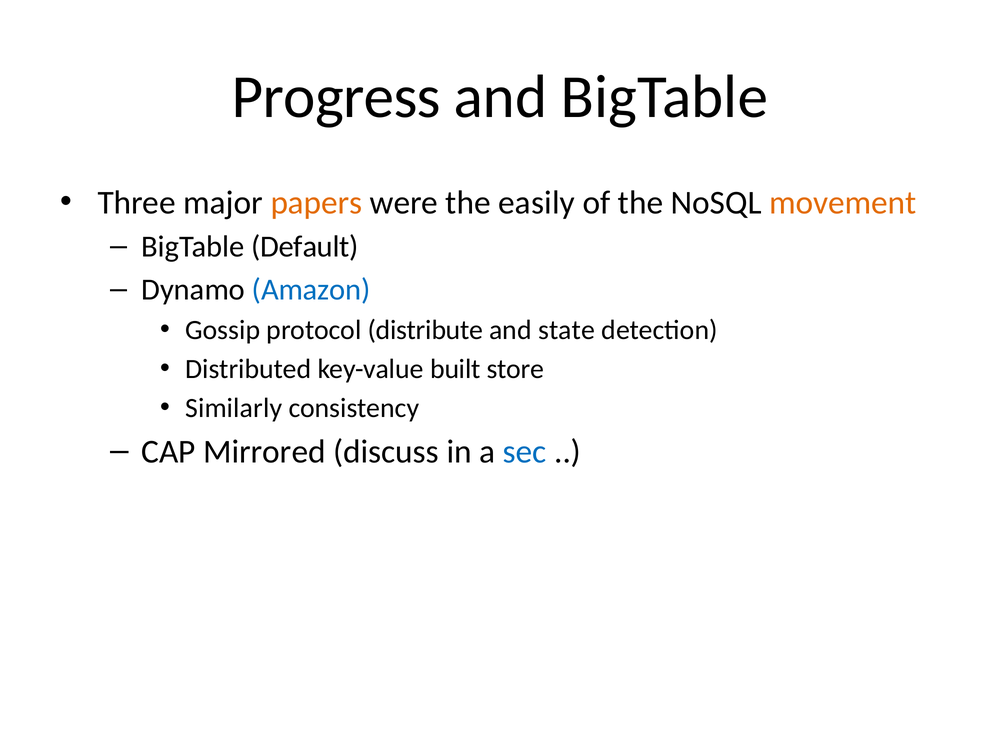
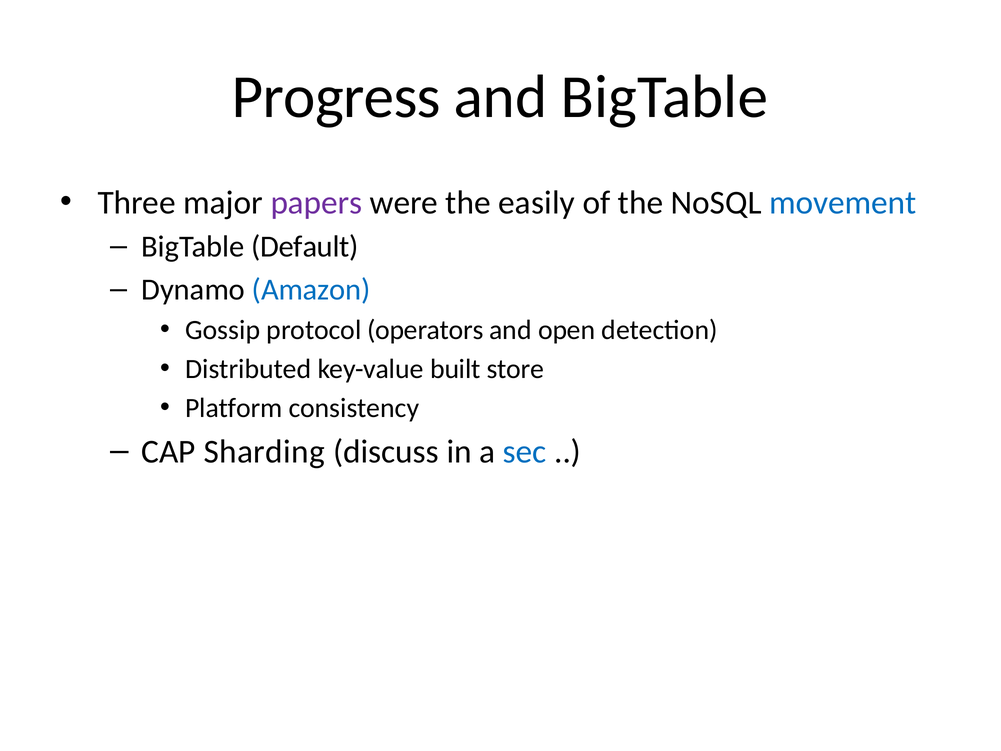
papers colour: orange -> purple
movement colour: orange -> blue
distribute: distribute -> operators
state: state -> open
Similarly: Similarly -> Platform
Mirrored: Mirrored -> Sharding
